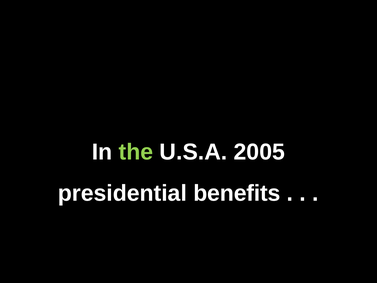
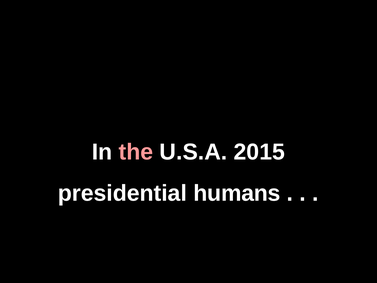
the colour: light green -> pink
2005: 2005 -> 2015
benefits: benefits -> humans
